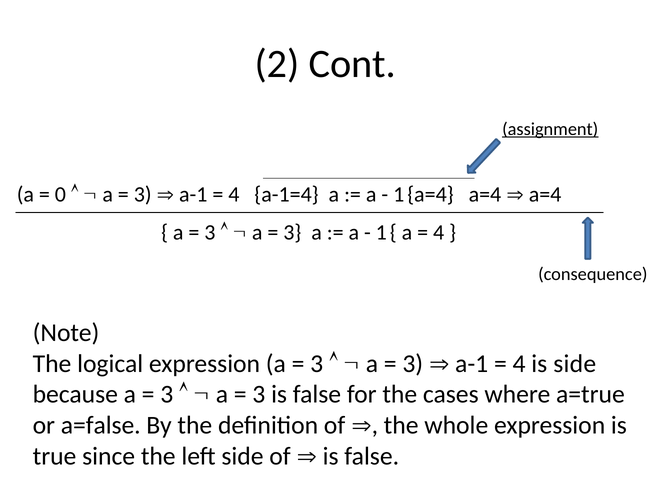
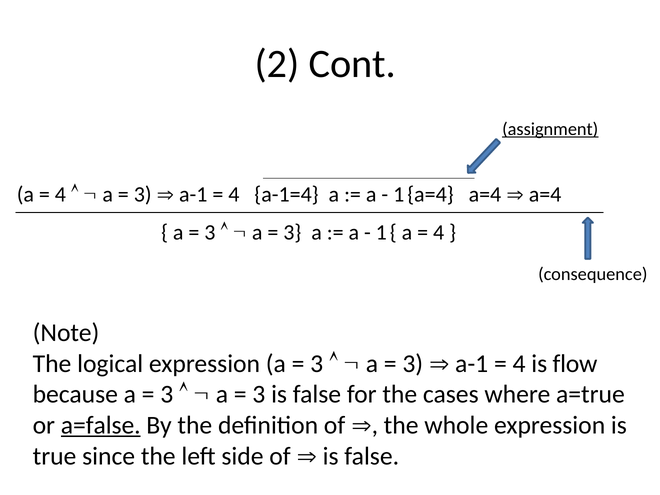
0 at (60, 194): 0 -> 4
is side: side -> flow
a=false underline: none -> present
